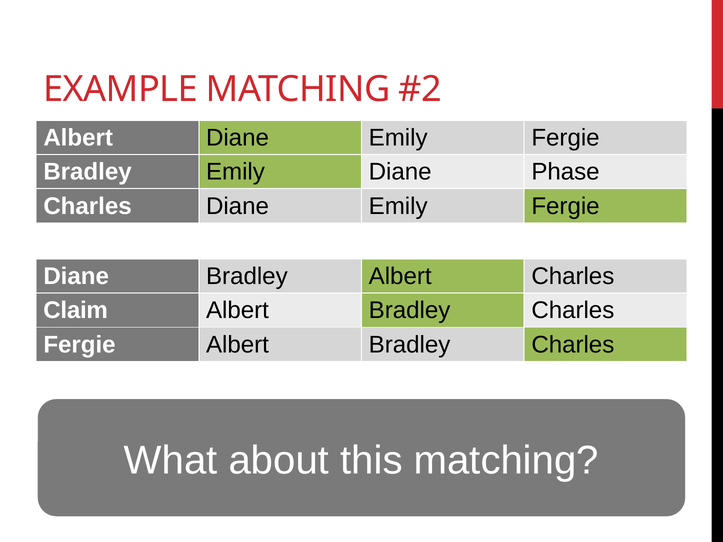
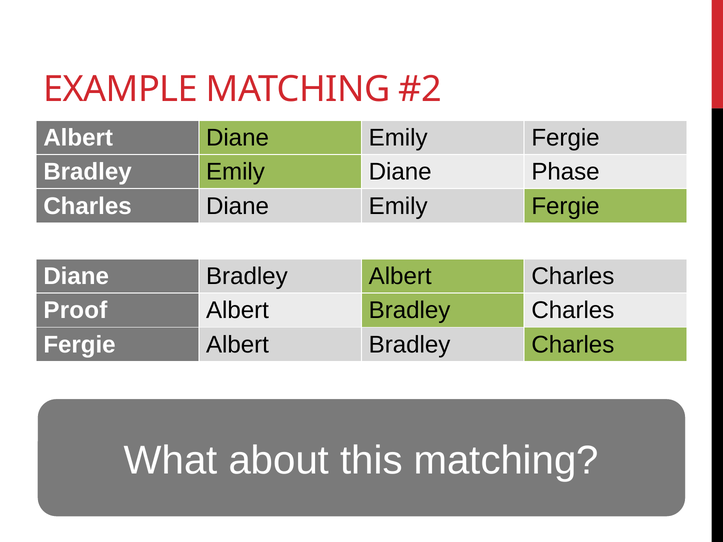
Claim: Claim -> Proof
